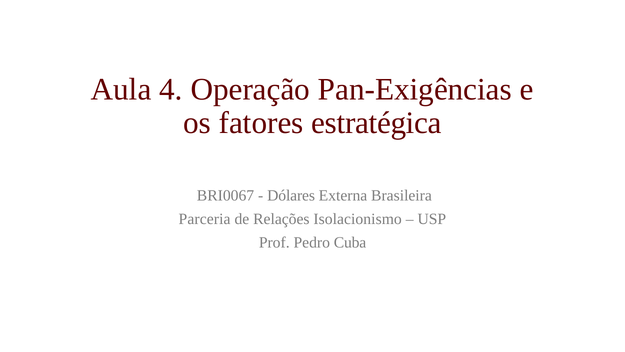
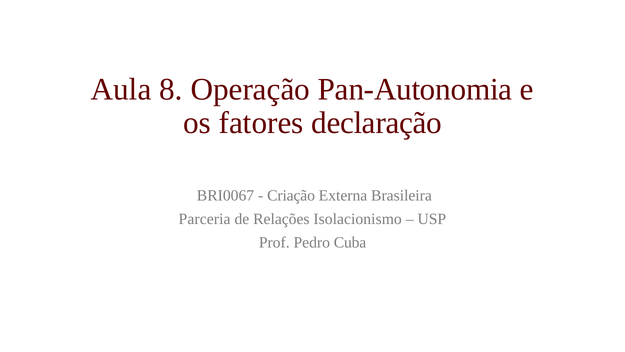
4: 4 -> 8
Pan-Exigências: Pan-Exigências -> Pan-Autonomia
estratégica: estratégica -> declaração
Dólares: Dólares -> Criação
